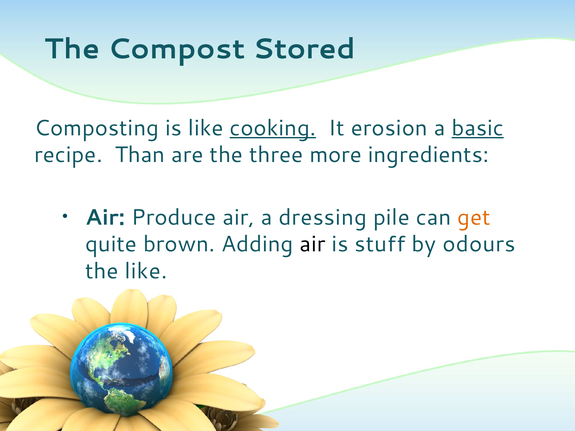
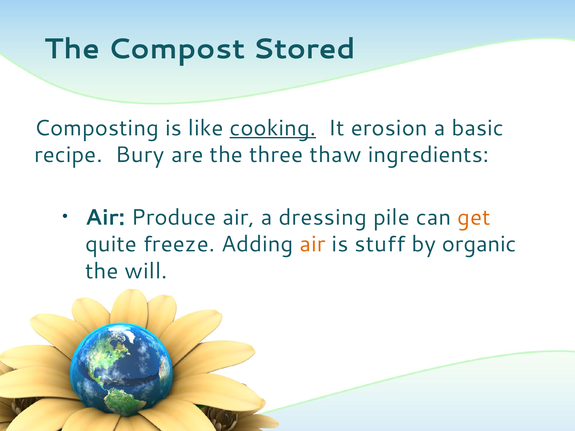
basic underline: present -> none
Than: Than -> Bury
more: more -> thaw
brown: brown -> freeze
air at (313, 244) colour: black -> orange
odours: odours -> organic
the like: like -> will
